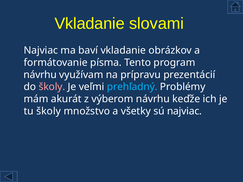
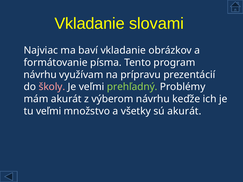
prehľadný colour: light blue -> light green
tu školy: školy -> veľmi
sú najviac: najviac -> akurát
